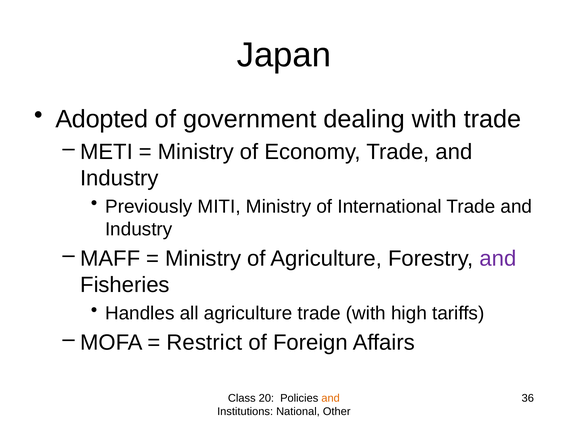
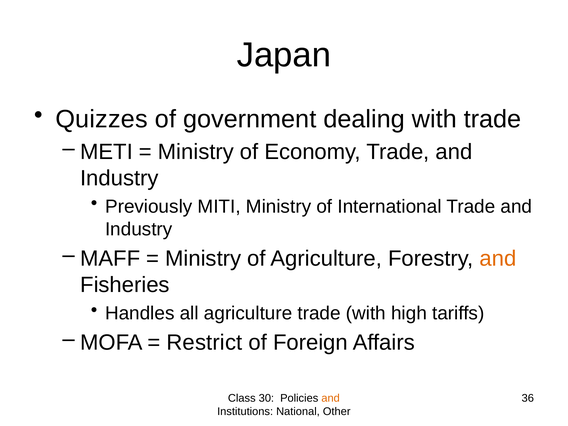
Adopted: Adopted -> Quizzes
and at (498, 258) colour: purple -> orange
20: 20 -> 30
